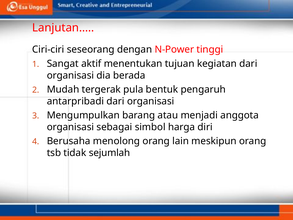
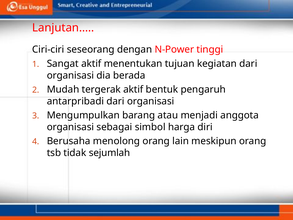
tergerak pula: pula -> aktif
